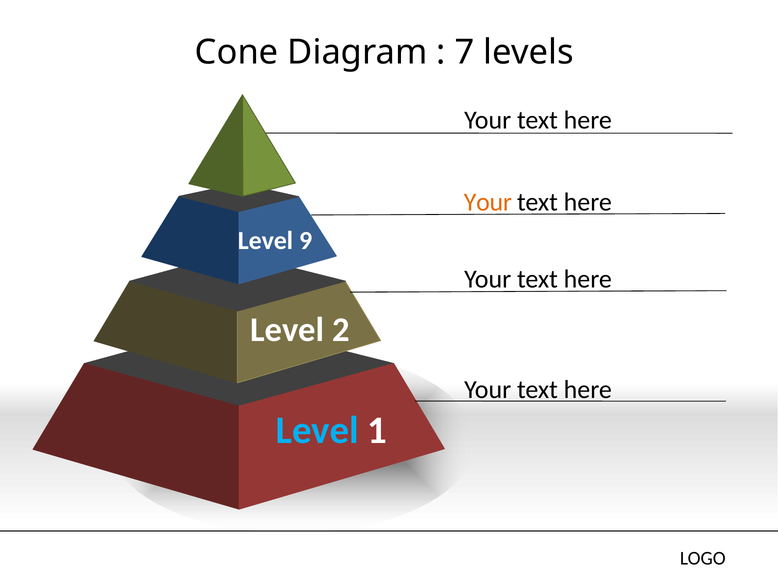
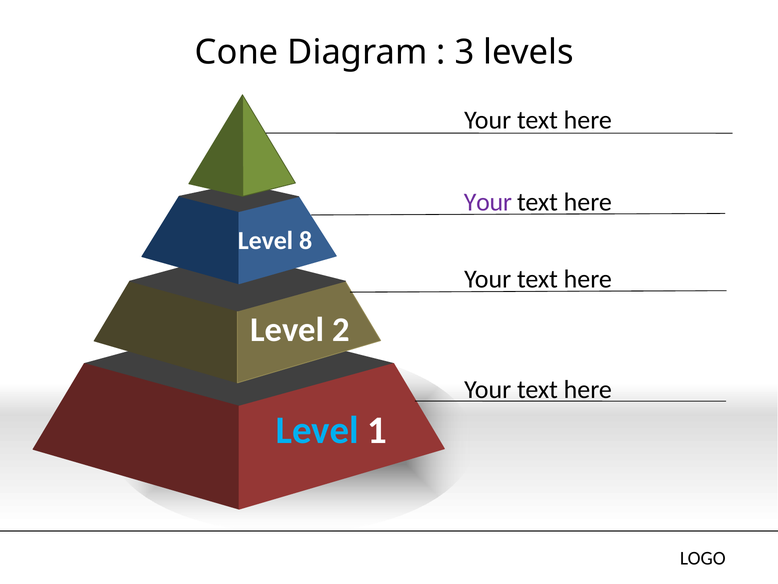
7: 7 -> 3
Your at (488, 202) colour: orange -> purple
9: 9 -> 8
